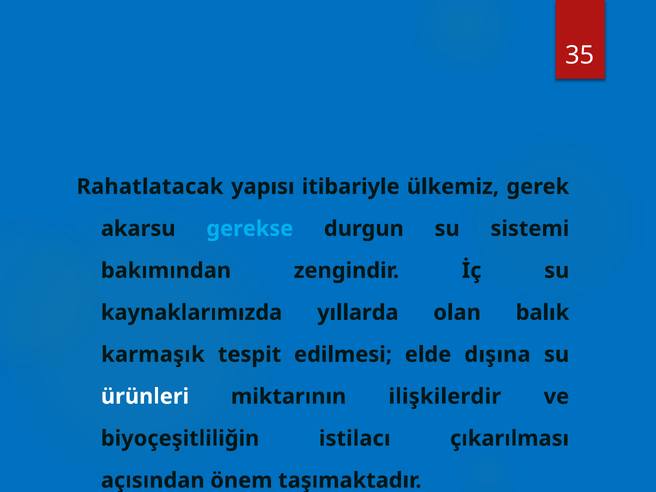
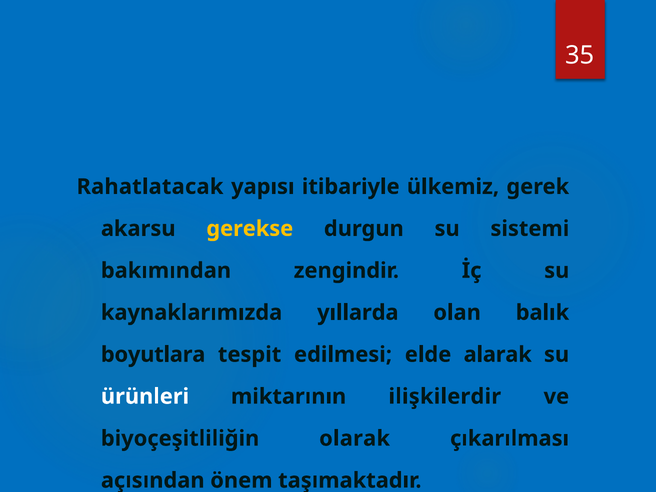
gerekse colour: light blue -> yellow
karmaşık: karmaşık -> boyutlara
dışına: dışına -> alarak
istilacı: istilacı -> olarak
